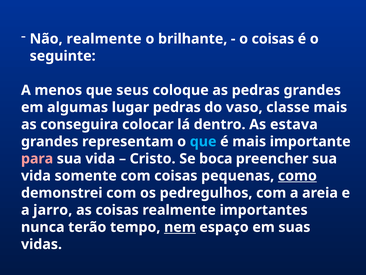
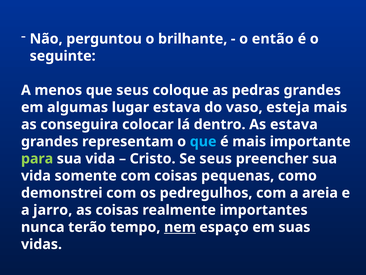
Não realmente: realmente -> perguntou
o coisas: coisas -> então
lugar pedras: pedras -> estava
classe: classe -> esteja
para colour: pink -> light green
Se boca: boca -> seus
como underline: present -> none
